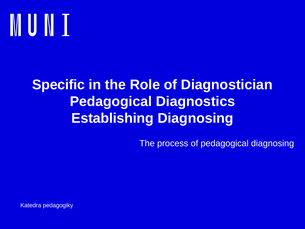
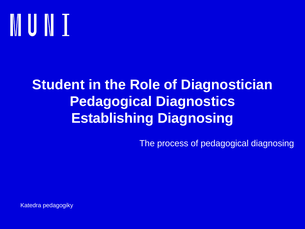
Specific: Specific -> Student
